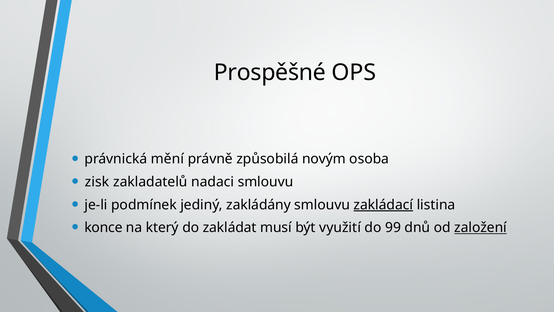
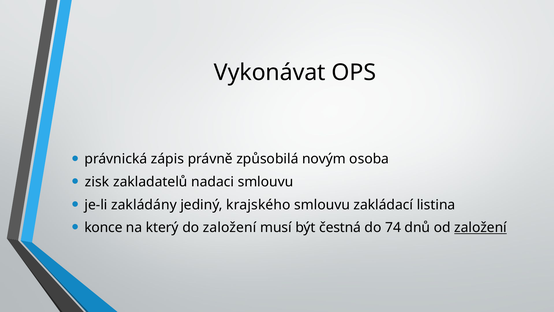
Prospěšné: Prospěšné -> Vykonávat
mění: mění -> zápis
podmínek: podmínek -> zakládány
zakládány: zakládány -> krajského
zakládací underline: present -> none
do zakládat: zakládat -> založení
využití: využití -> čestná
99: 99 -> 74
